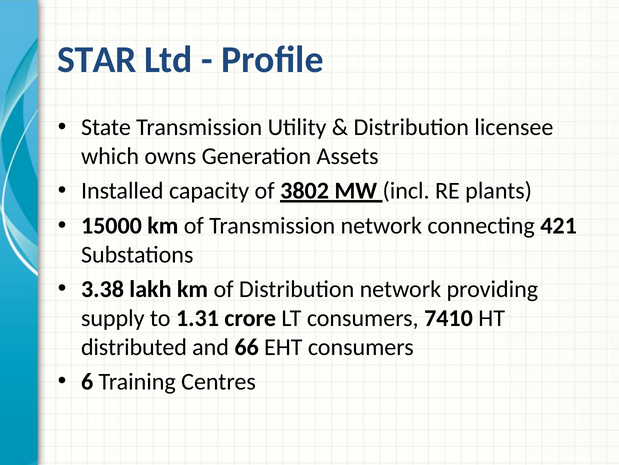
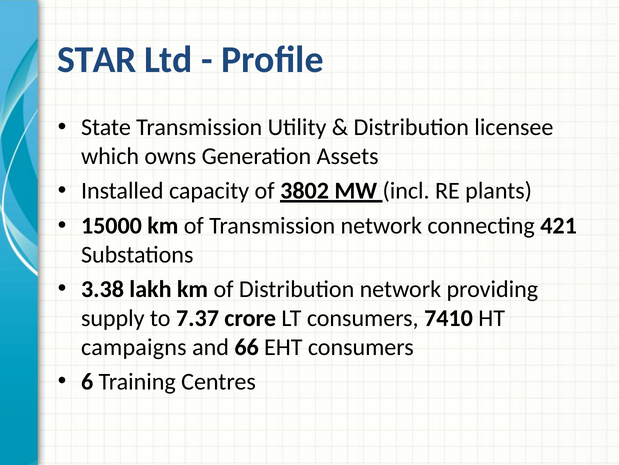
1.31: 1.31 -> 7.37
distributed: distributed -> campaigns
